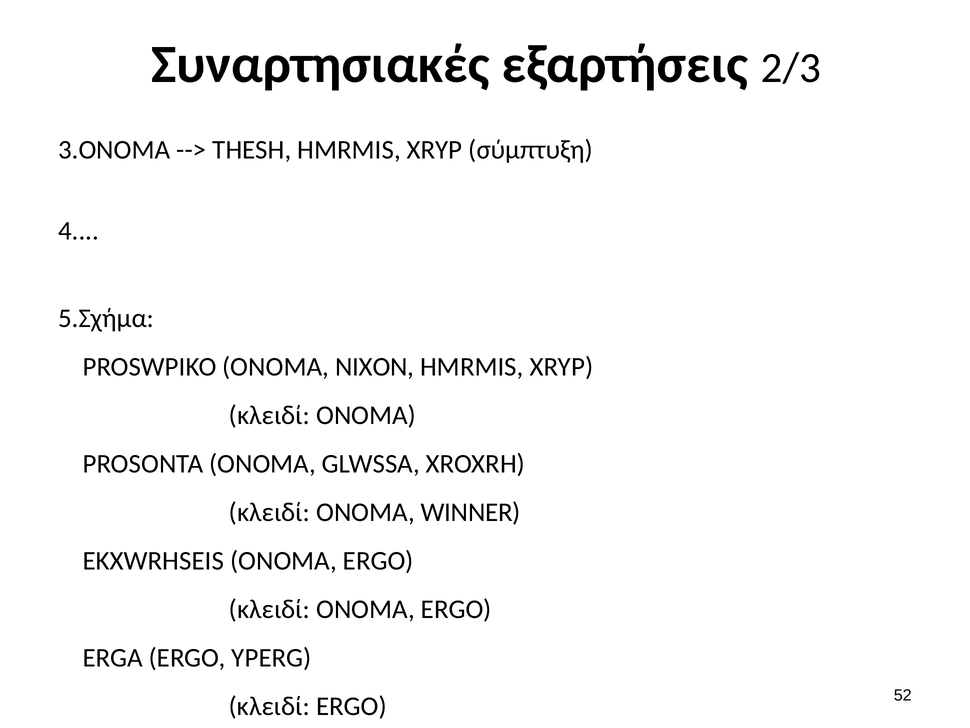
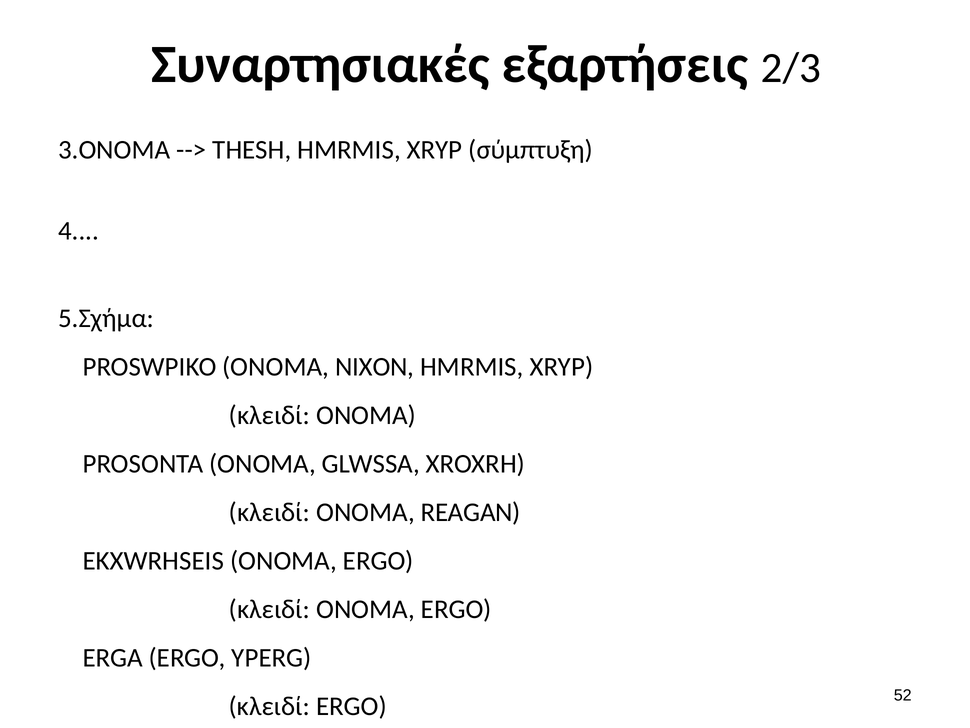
WINNER: WINNER -> REAGAN
